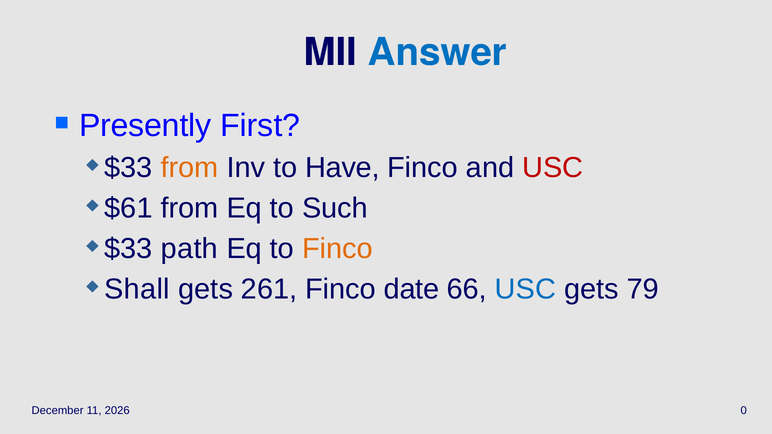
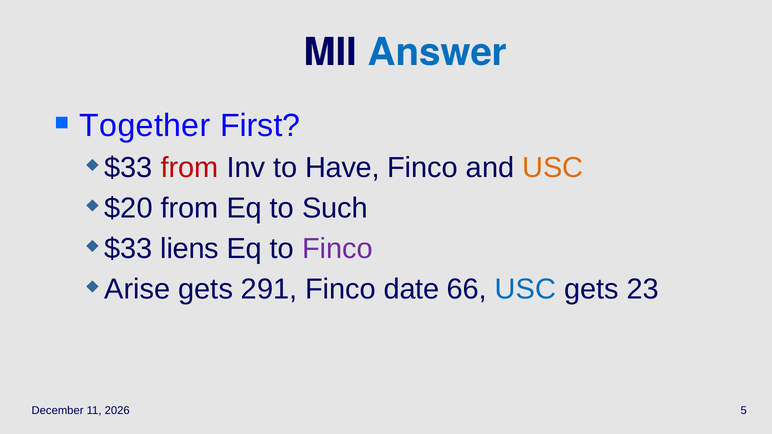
Presently: Presently -> Together
from at (190, 168) colour: orange -> red
USC at (553, 168) colour: red -> orange
$61: $61 -> $20
path: path -> liens
Finco at (337, 249) colour: orange -> purple
Shall: Shall -> Arise
261: 261 -> 291
79: 79 -> 23
0: 0 -> 5
